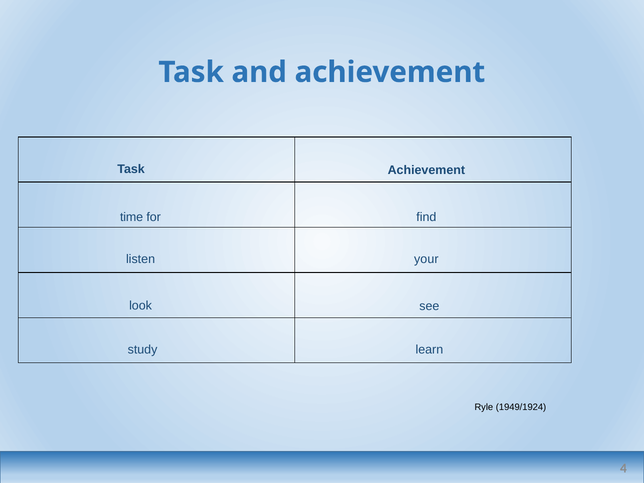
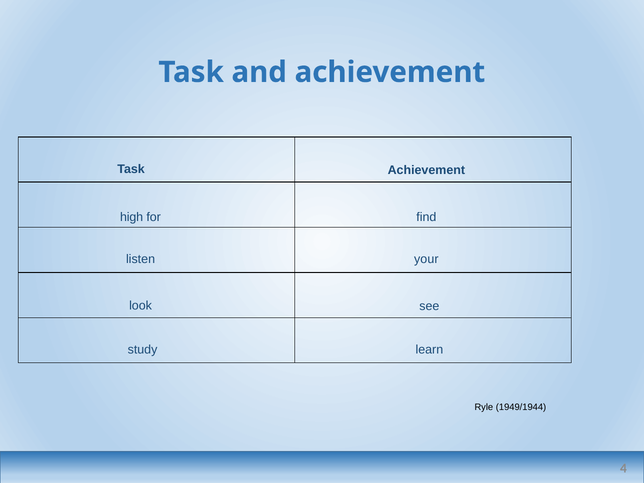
time: time -> high
1949/1924: 1949/1924 -> 1949/1944
